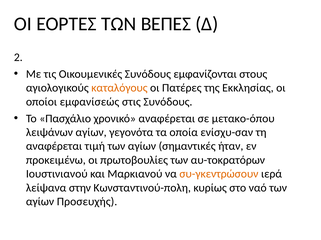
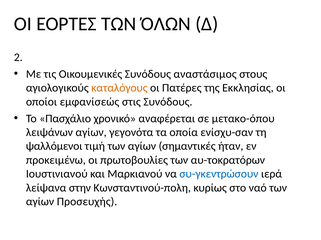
ΒΕΠΕΣ: ΒΕΠΕΣ -> ΌΛΩΝ
εμφανίζονται: εμφανίζονται -> αναστάσιμος
αναφέρεται at (54, 147): αναφέρεται -> ψαλλόμενοι
συ-γκεντρώσουν colour: orange -> blue
